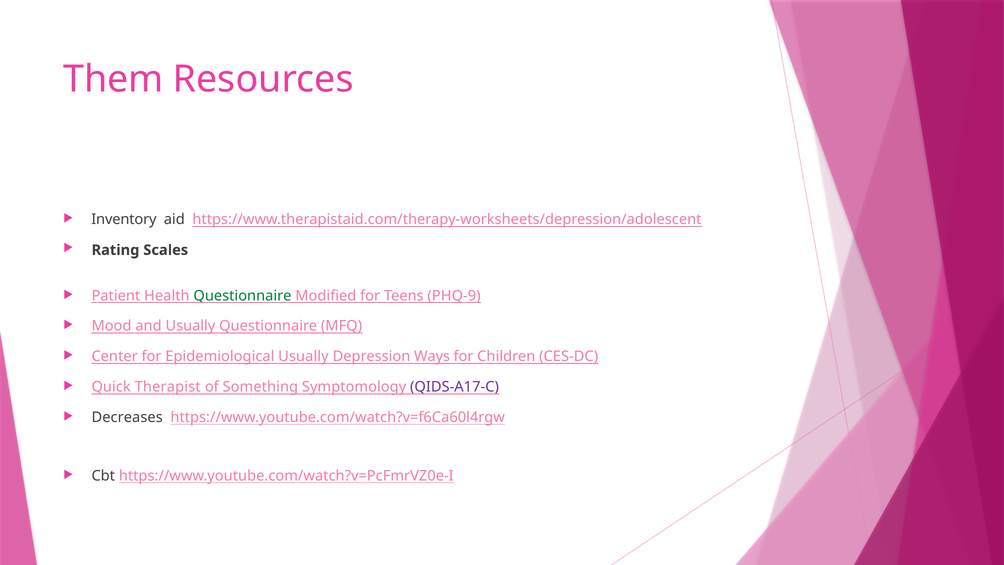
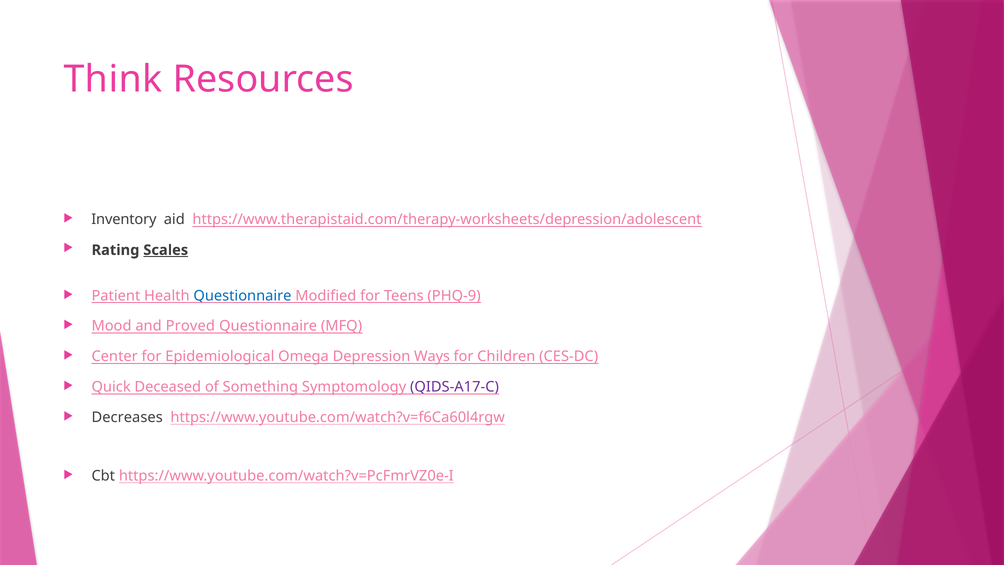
Them: Them -> Think
Scales underline: none -> present
Questionnaire at (242, 296) colour: green -> blue
and Usually: Usually -> Proved
Epidemiological Usually: Usually -> Omega
Therapist: Therapist -> Deceased
